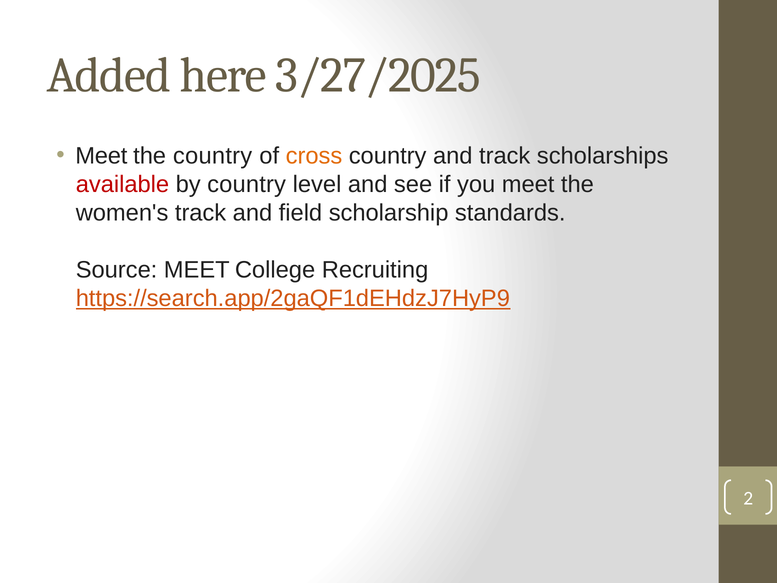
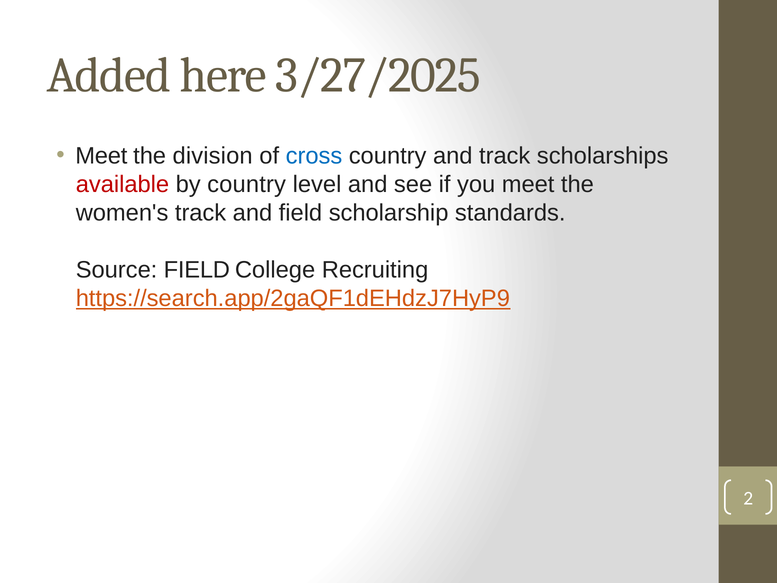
the country: country -> division
cross colour: orange -> blue
Source MEET: MEET -> FIELD
